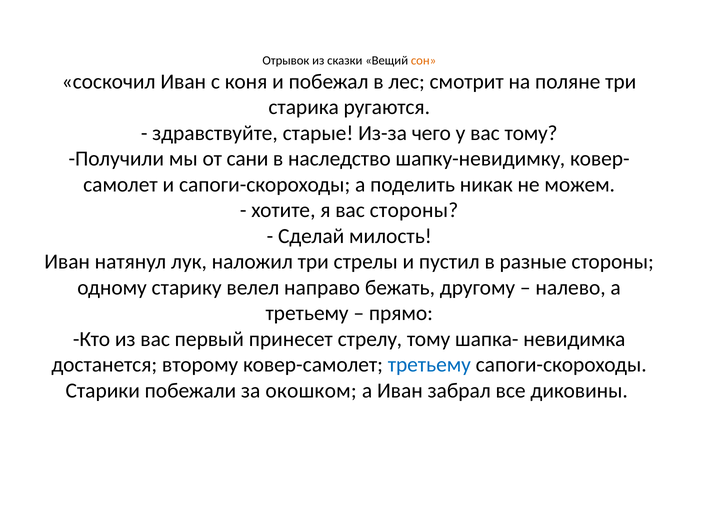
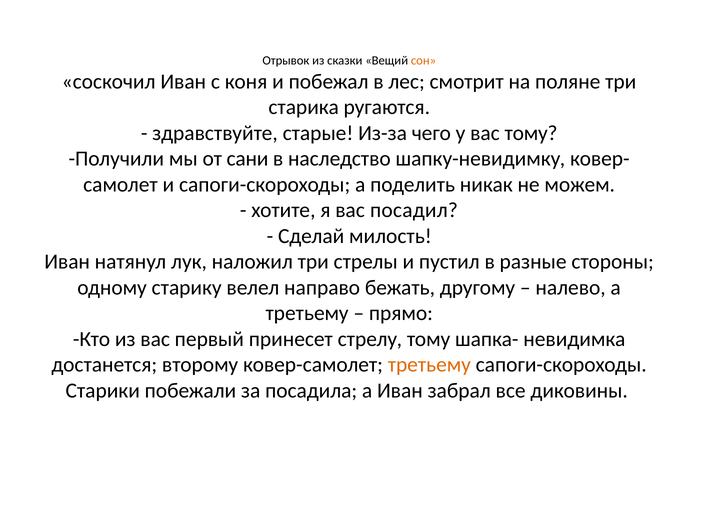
вас стороны: стороны -> посадил
третьему at (429, 365) colour: blue -> orange
окошком: окошком -> посадила
